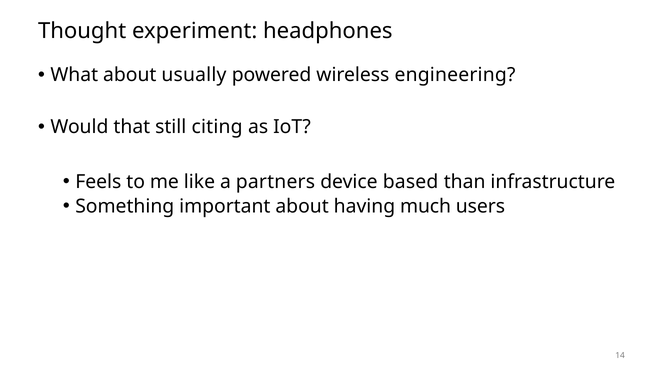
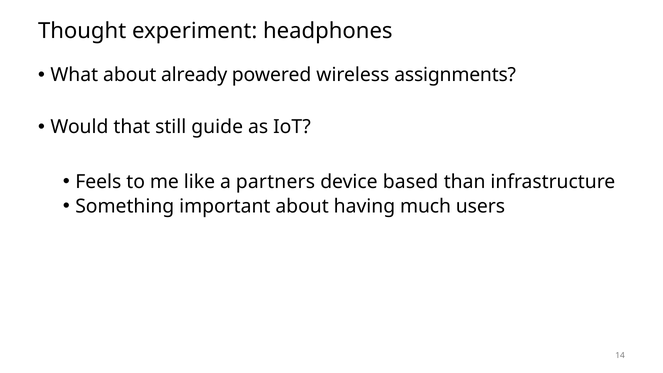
usually: usually -> already
engineering: engineering -> assignments
citing: citing -> guide
